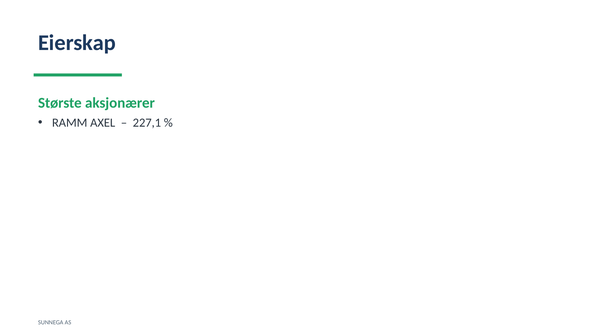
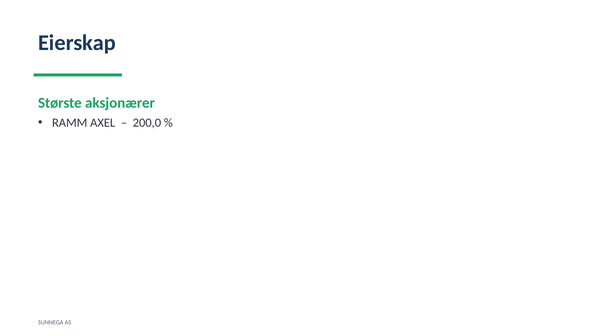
227,1: 227,1 -> 200,0
